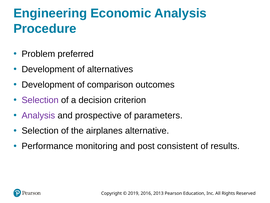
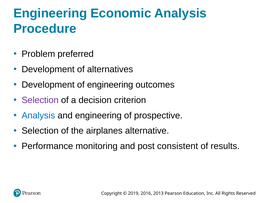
of comparison: comparison -> engineering
Analysis at (38, 115) colour: purple -> blue
and prospective: prospective -> engineering
parameters: parameters -> prospective
